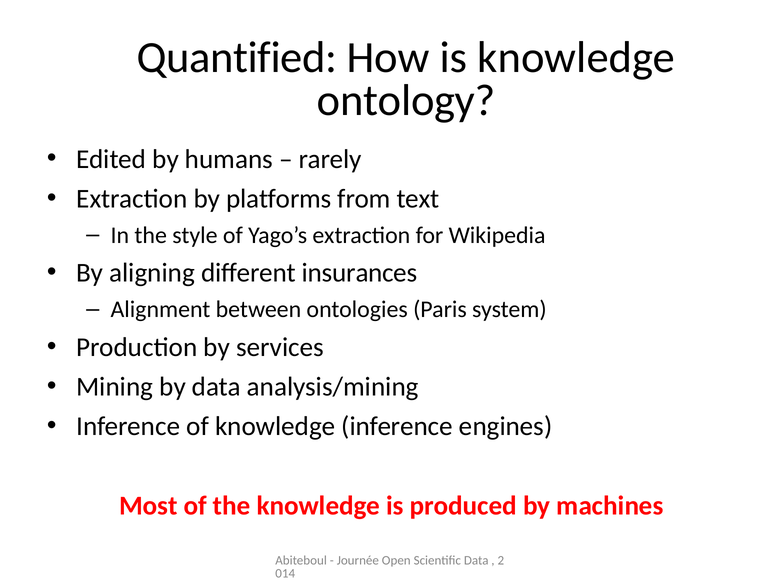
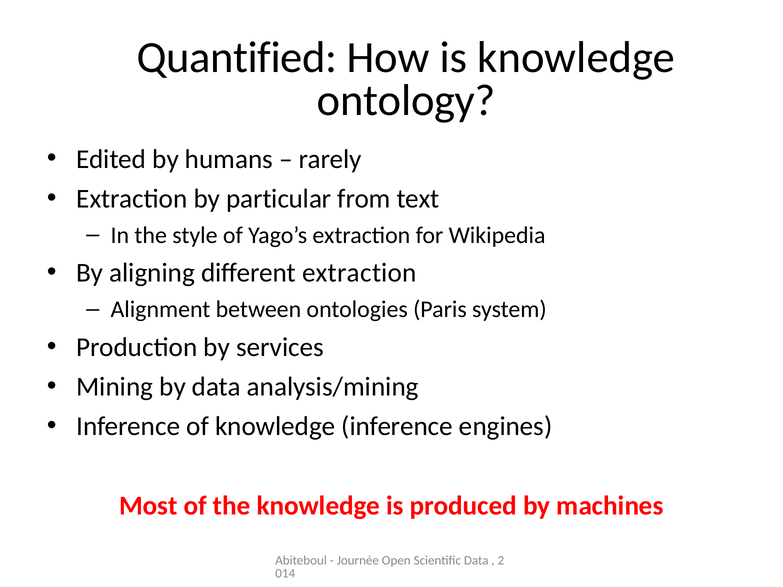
platforms: platforms -> particular
different insurances: insurances -> extraction
